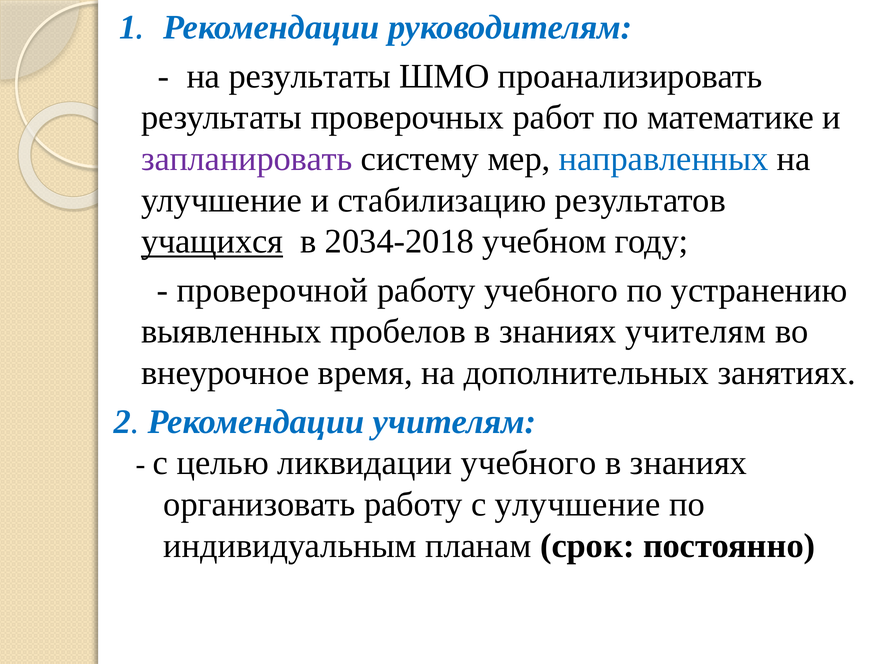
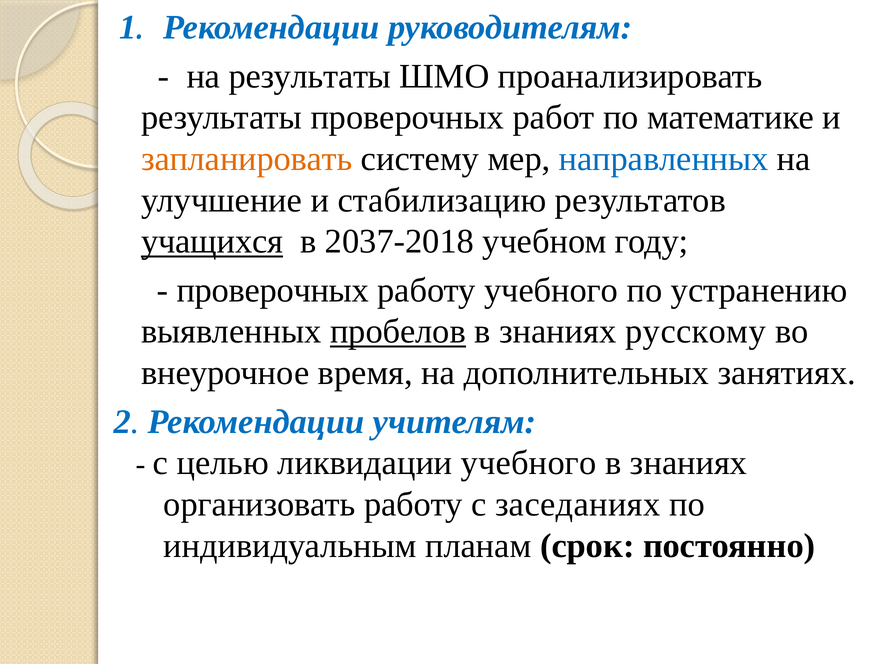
запланировать colour: purple -> orange
2034-2018: 2034-2018 -> 2037-2018
проверочной at (272, 290): проверочной -> проверочных
пробелов underline: none -> present
знаниях учителям: учителям -> русскому
с улучшение: улучшение -> заседаниях
